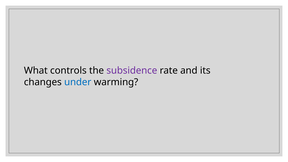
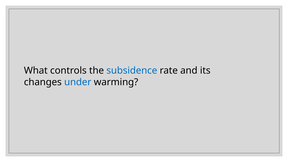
subsidence colour: purple -> blue
